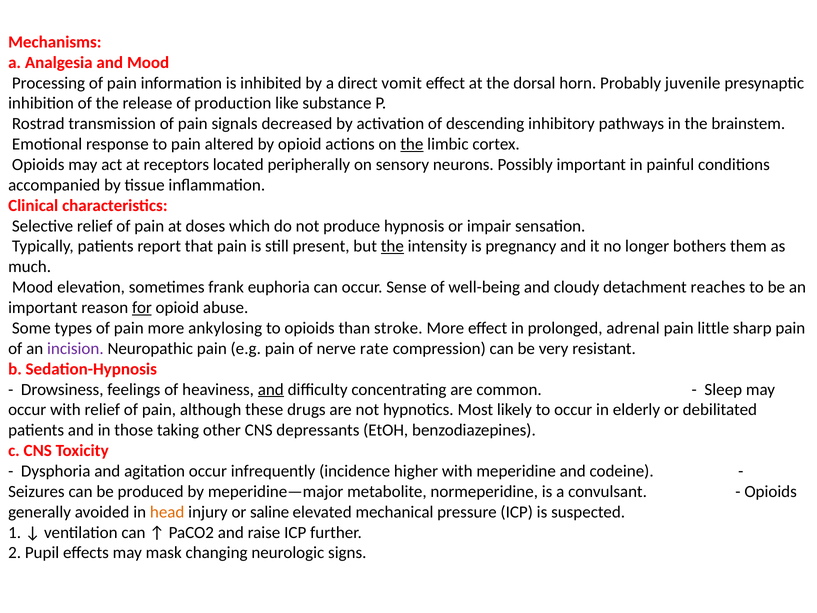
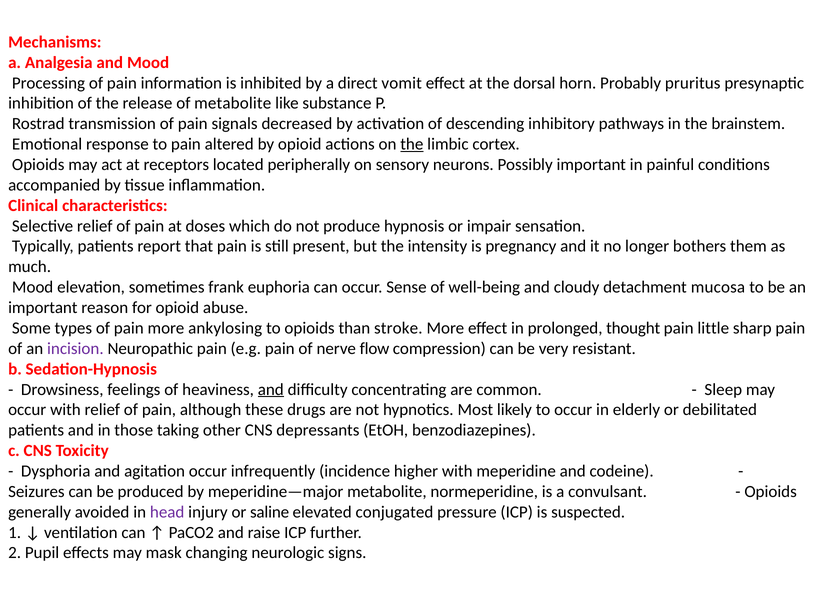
juvenile: juvenile -> pruritus
of production: production -> metabolite
the at (392, 246) underline: present -> none
reaches: reaches -> mucosa
for underline: present -> none
adrenal: adrenal -> thought
rate: rate -> flow
head colour: orange -> purple
mechanical: mechanical -> conjugated
